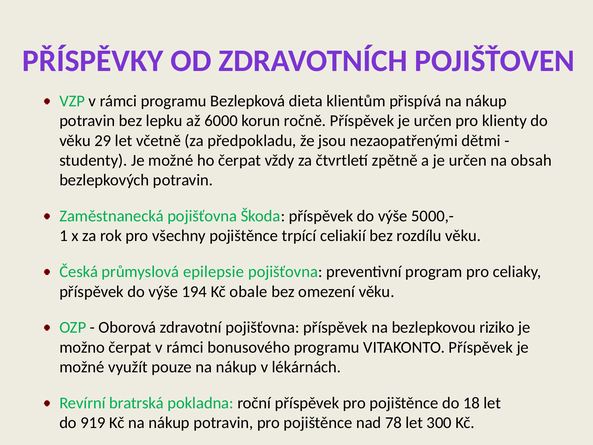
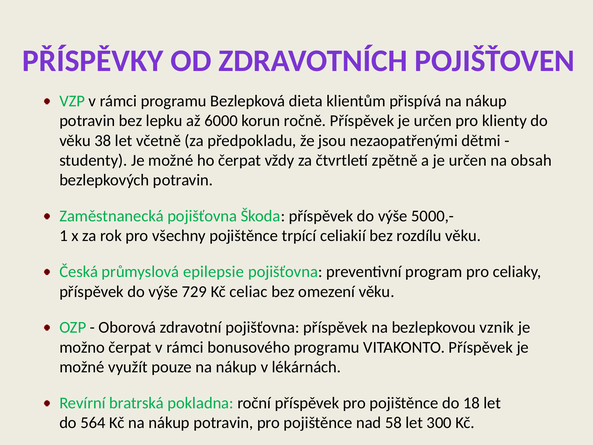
29: 29 -> 38
194: 194 -> 729
obale: obale -> celiac
riziko: riziko -> vznik
919: 919 -> 564
78: 78 -> 58
